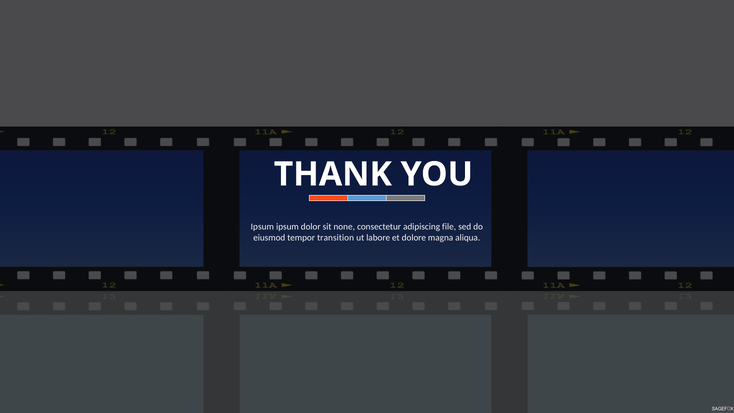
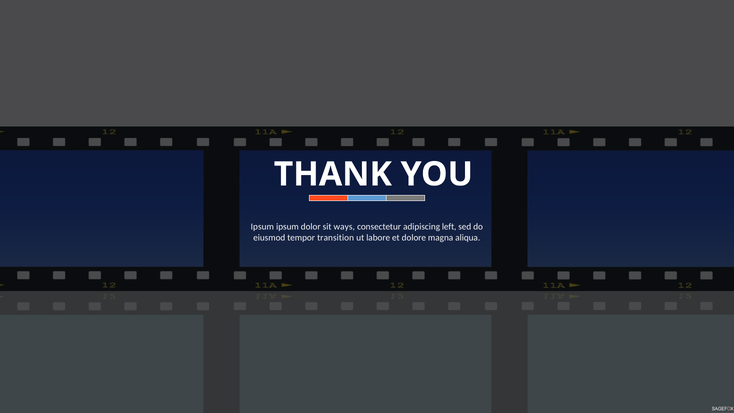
none: none -> ways
file: file -> left
